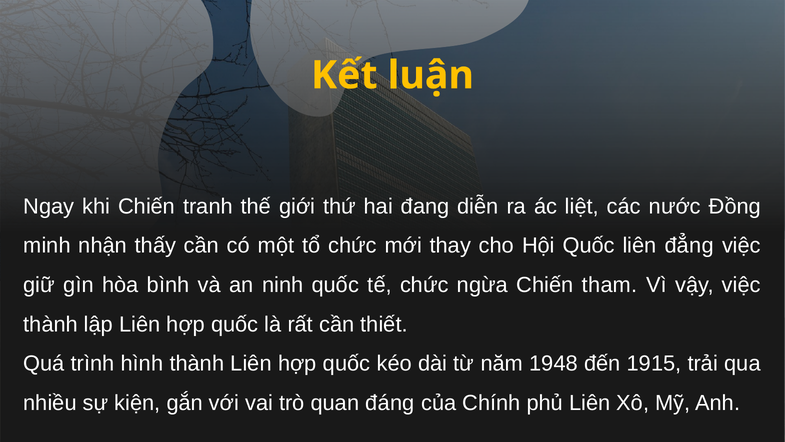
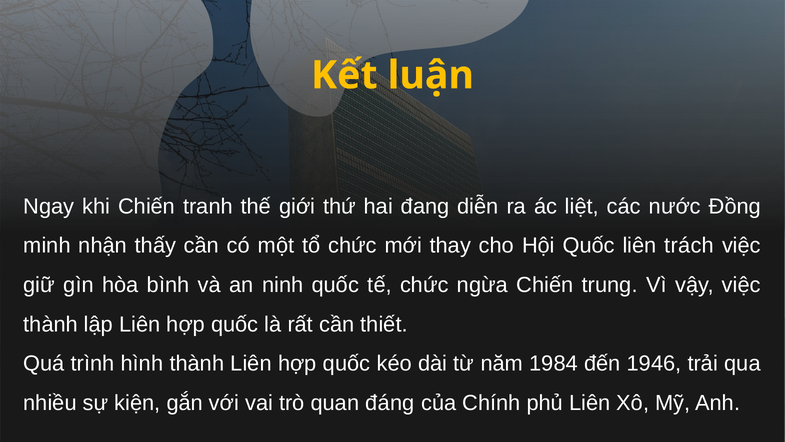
đẳng: đẳng -> trách
tham: tham -> trung
1948: 1948 -> 1984
1915: 1915 -> 1946
